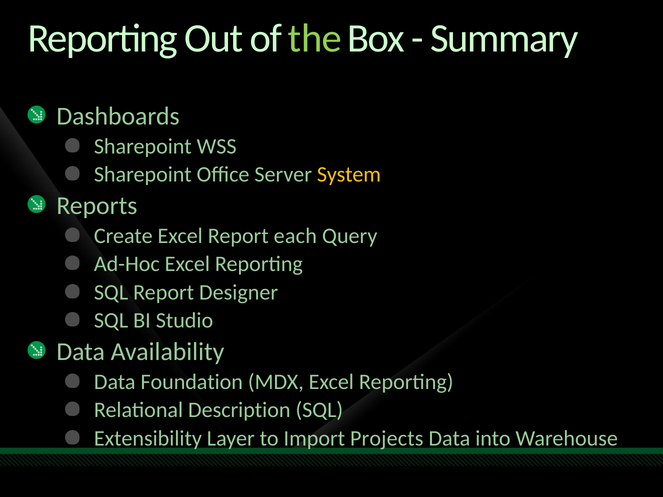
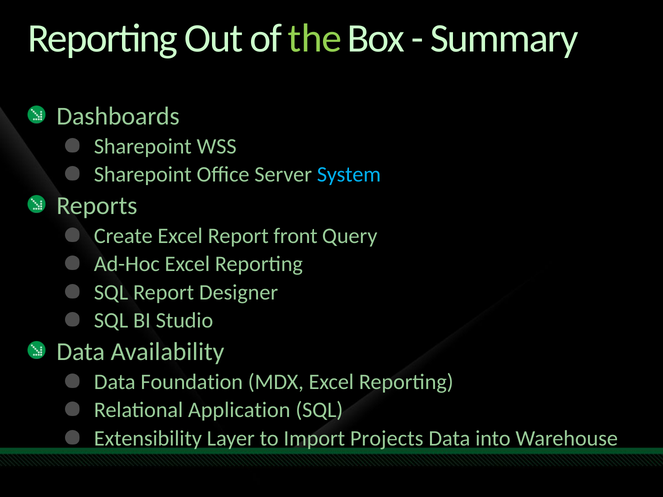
System colour: yellow -> light blue
each: each -> front
Description: Description -> Application
